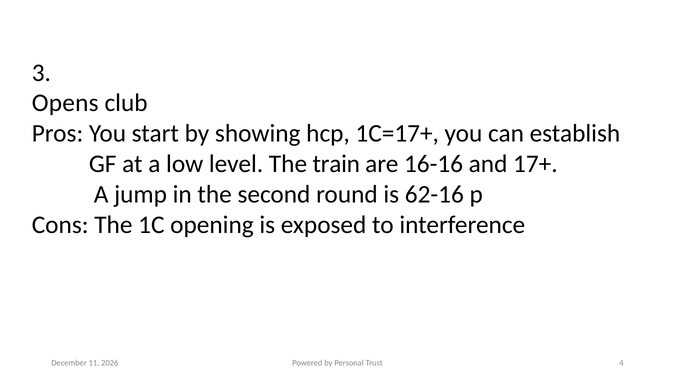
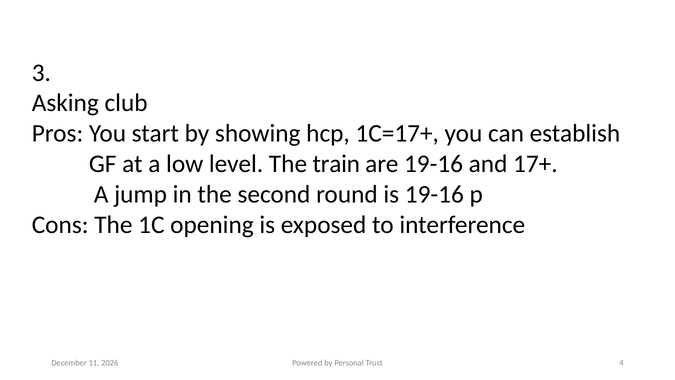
Opens: Opens -> Asking
are 16-16: 16-16 -> 19-16
is 62-16: 62-16 -> 19-16
